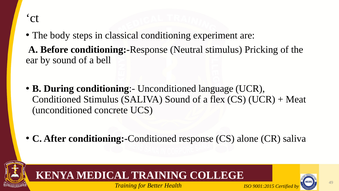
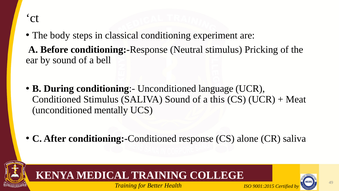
flex: flex -> this
concrete: concrete -> mentally
